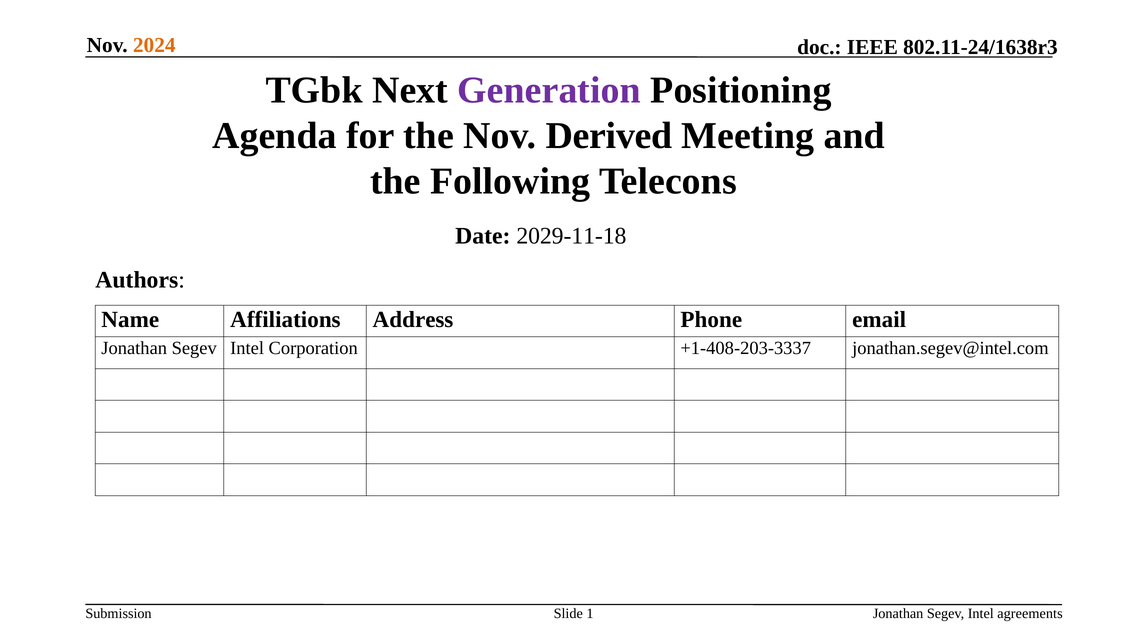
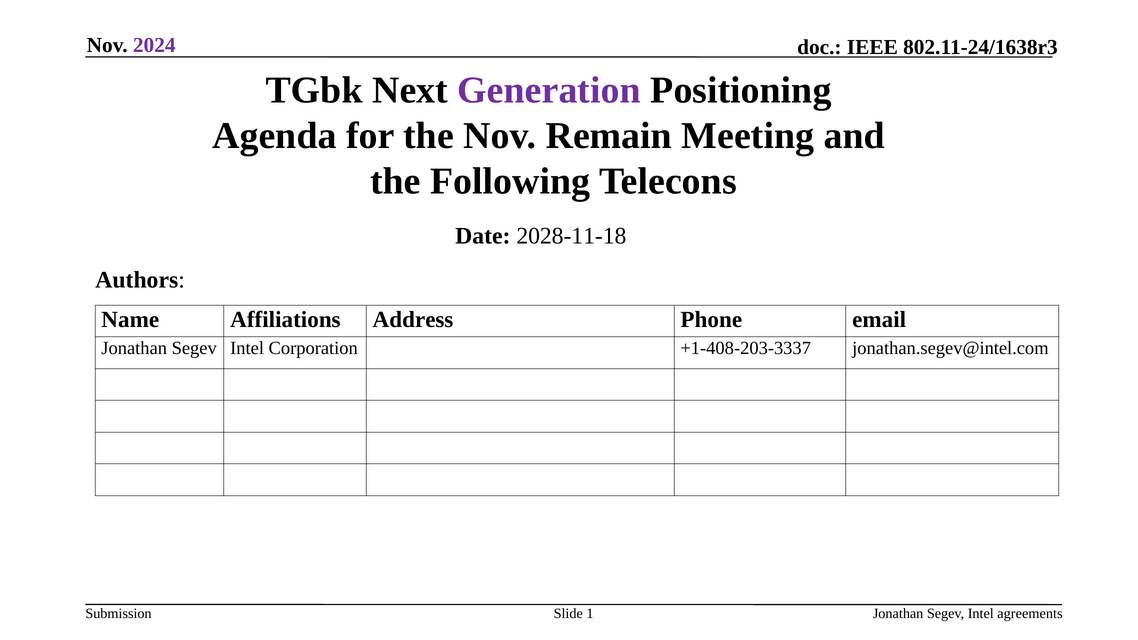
2024 colour: orange -> purple
Derived: Derived -> Remain
2029-11-18: 2029-11-18 -> 2028-11-18
